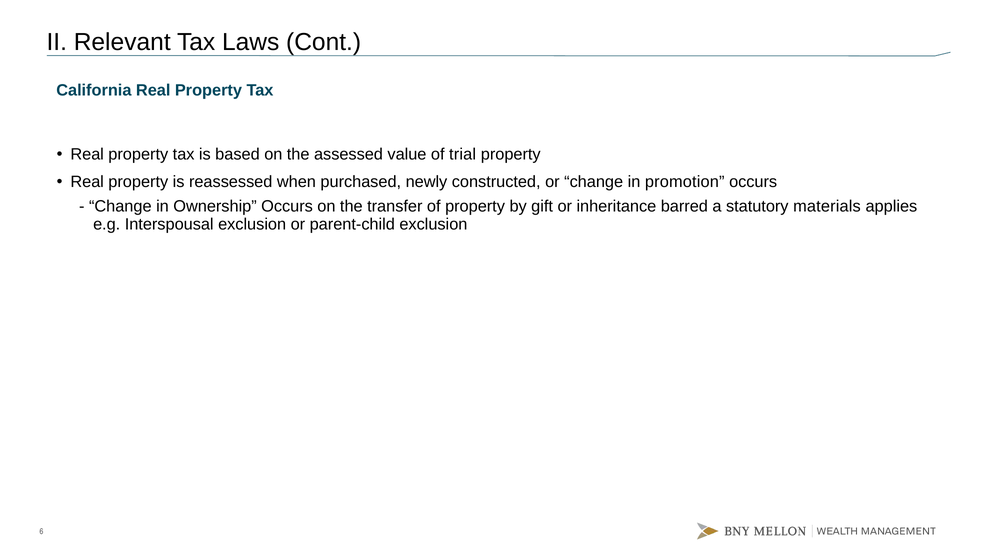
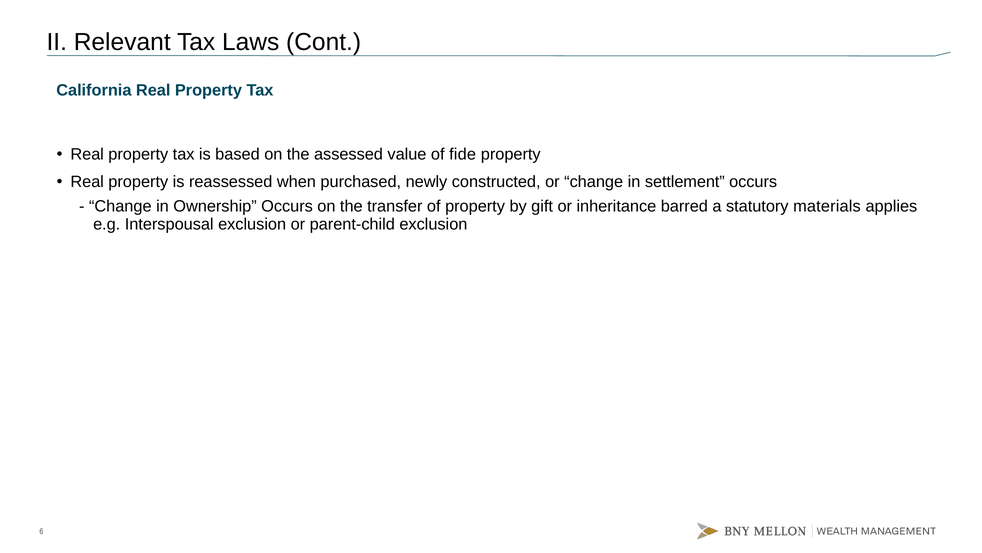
trial: trial -> fide
promotion: promotion -> settlement
